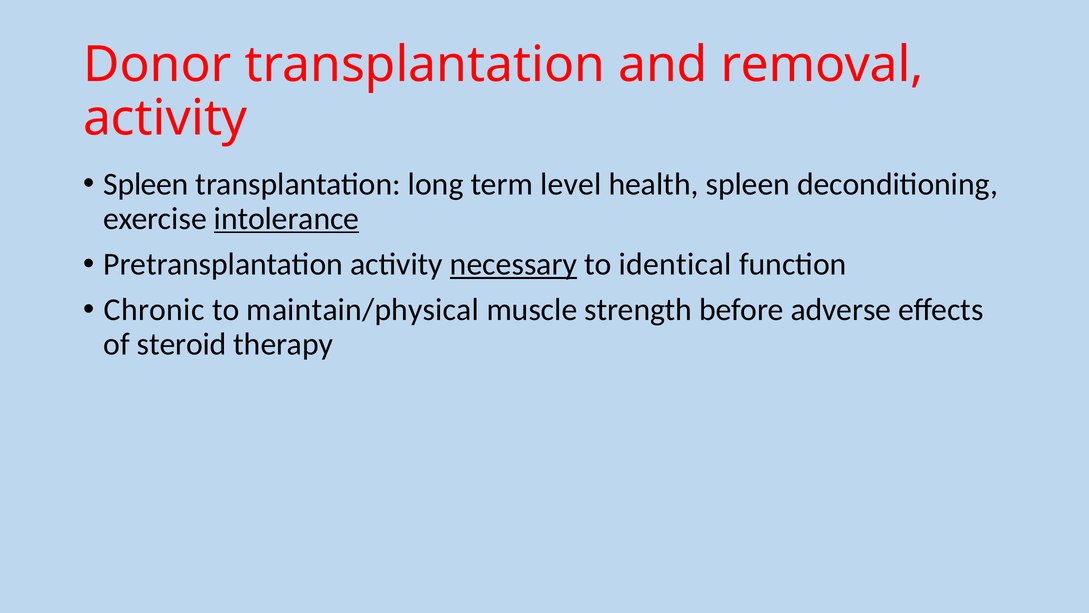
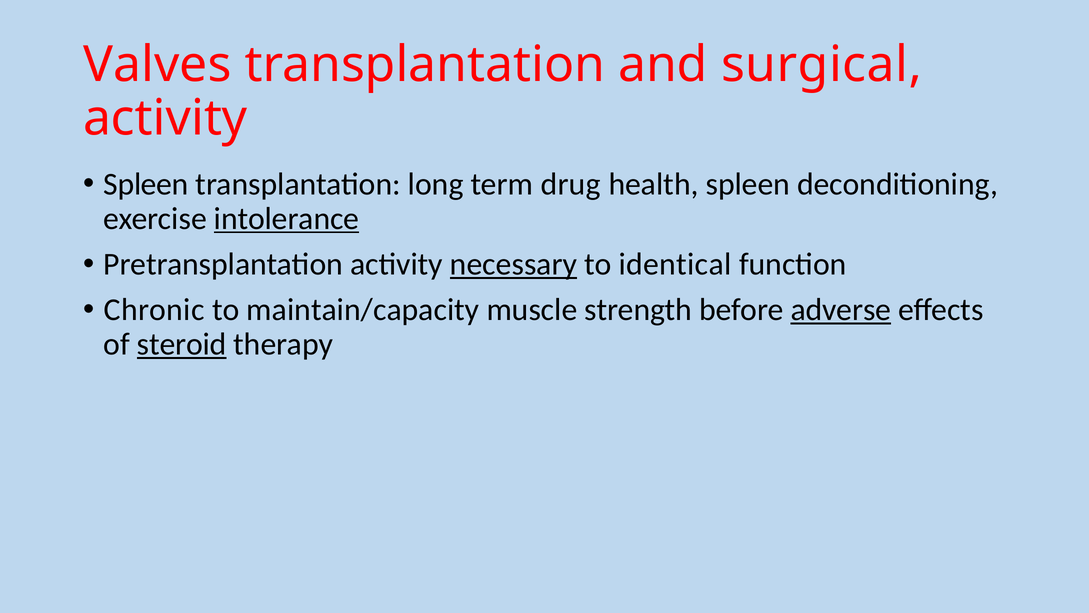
Donor: Donor -> Valves
removal: removal -> surgical
level: level -> drug
maintain/physical: maintain/physical -> maintain/capacity
adverse underline: none -> present
steroid underline: none -> present
